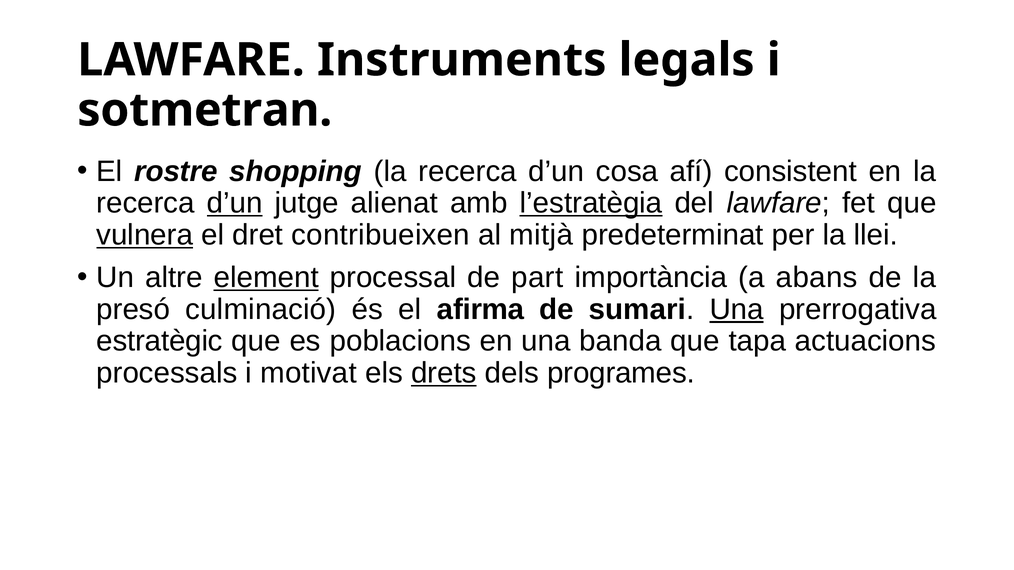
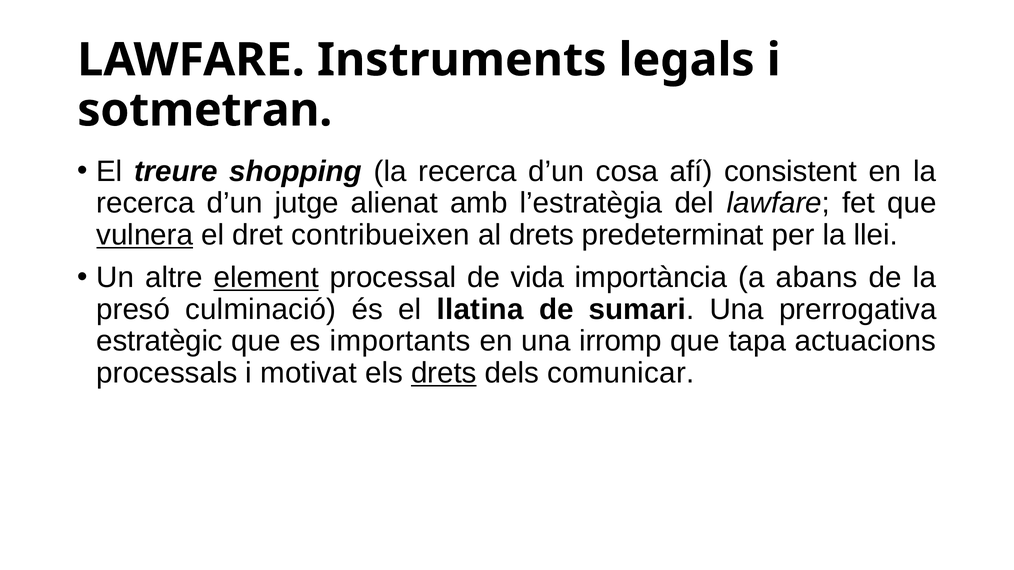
rostre: rostre -> treure
d’un at (235, 203) underline: present -> none
l’estratègia underline: present -> none
al mitjà: mitjà -> drets
part: part -> vida
afirma: afirma -> llatina
Una at (737, 309) underline: present -> none
poblacions: poblacions -> importants
banda: banda -> irromp
programes: programes -> comunicar
